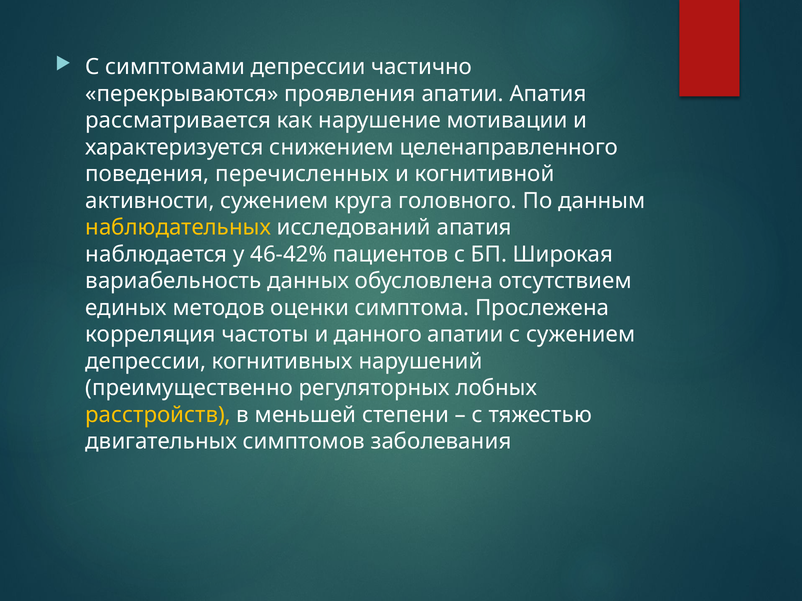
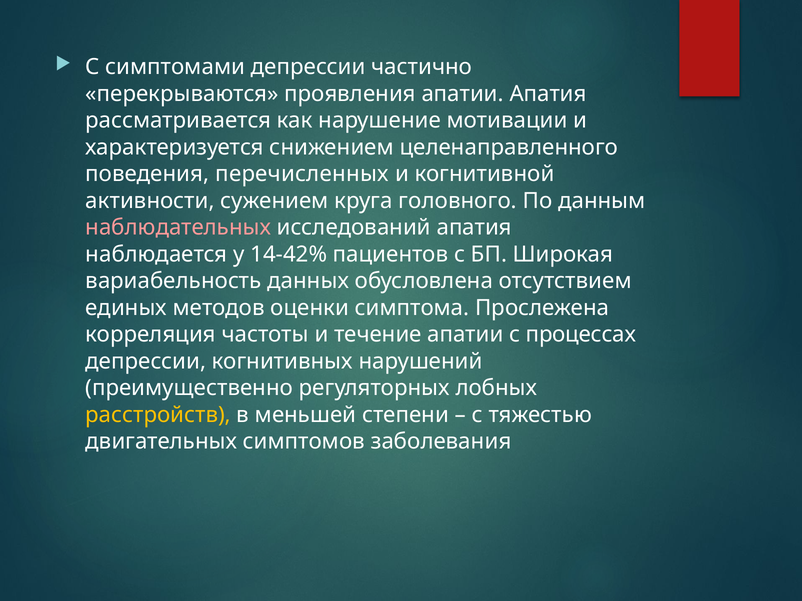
наблюдательных colour: yellow -> pink
46-42%: 46-42% -> 14-42%
данного: данного -> течение
с сужением: сужением -> процессах
